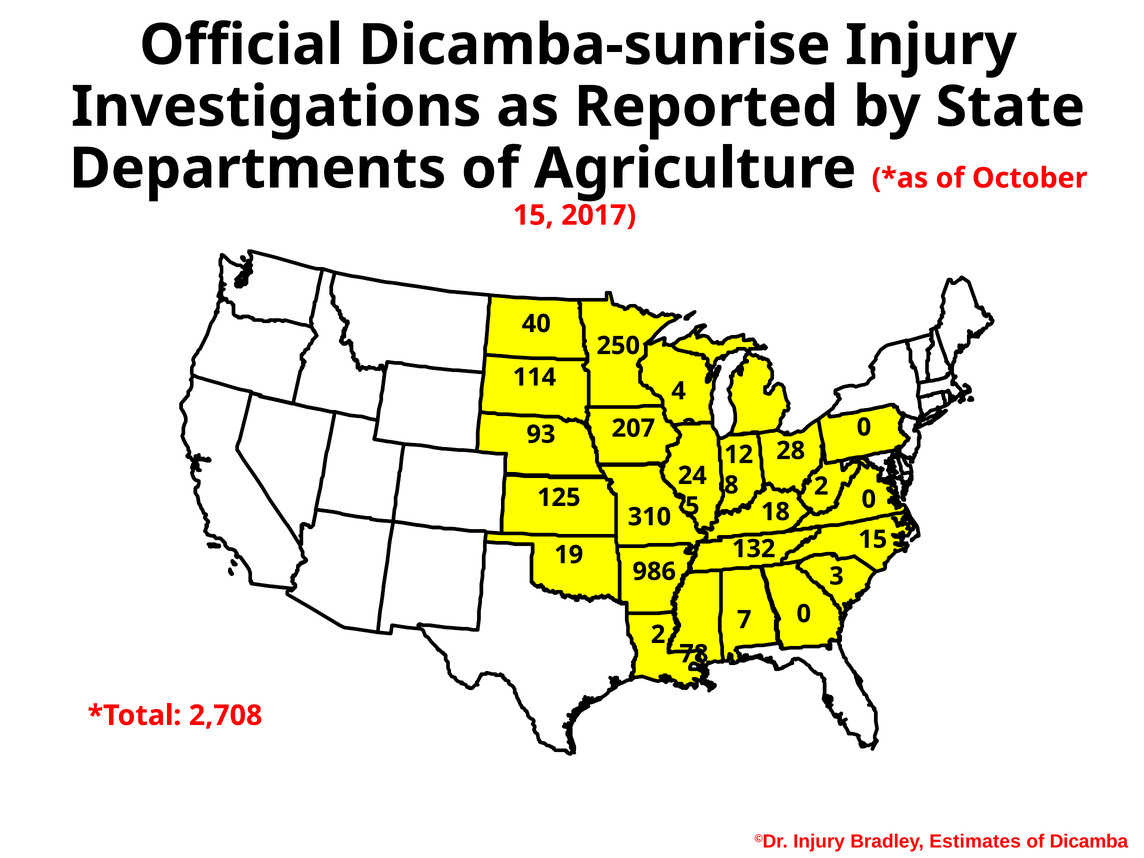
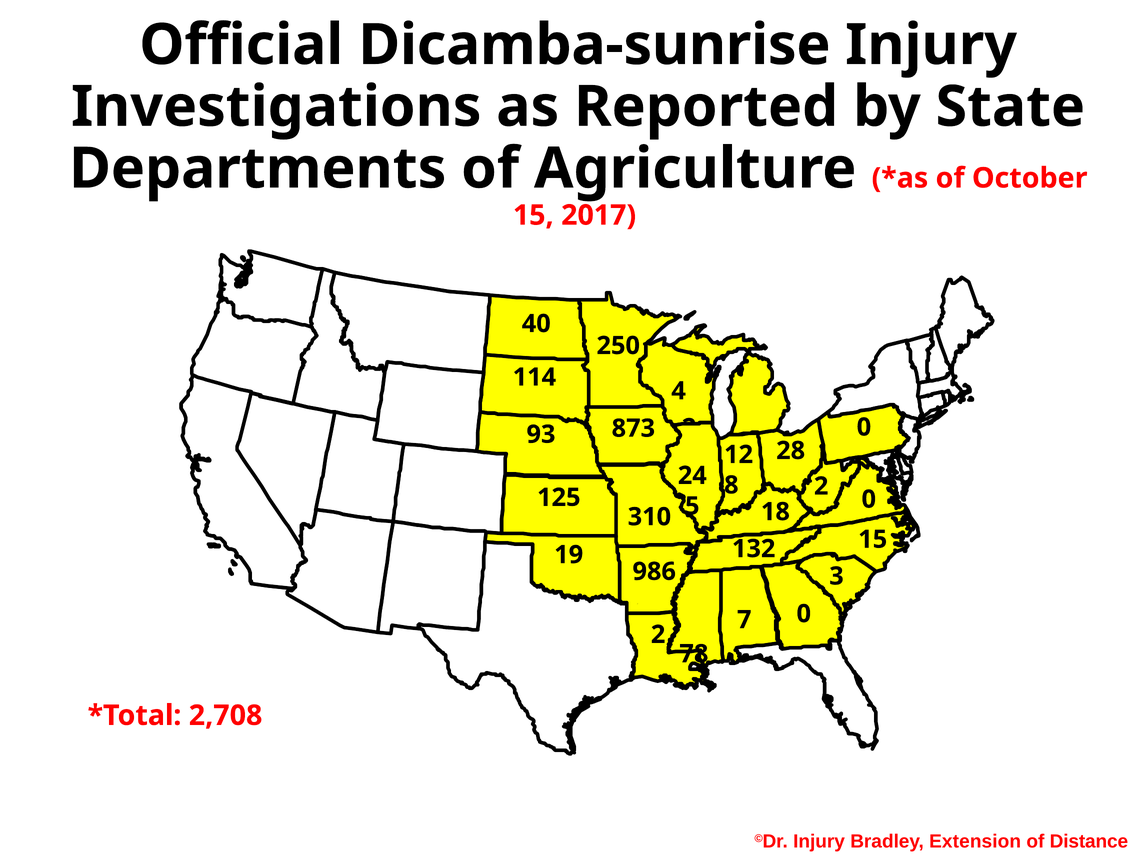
207: 207 -> 873
Estimates: Estimates -> Extension
Dicamba: Dicamba -> Distance
